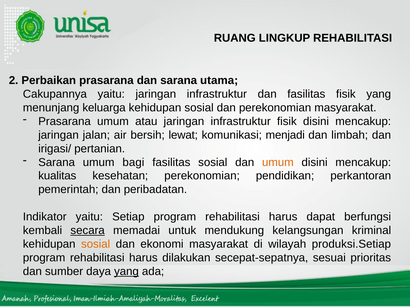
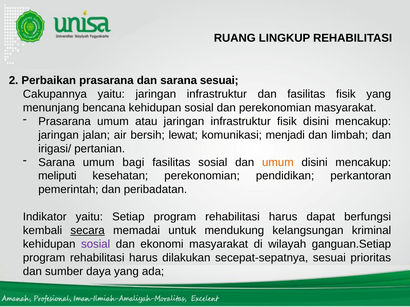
sarana utama: utama -> sesuai
keluarga: keluarga -> bencana
kualitas: kualitas -> meliputi
sosial at (96, 245) colour: orange -> purple
produksi.Setiap: produksi.Setiap -> ganguan.Setiap
yang at (126, 272) underline: present -> none
